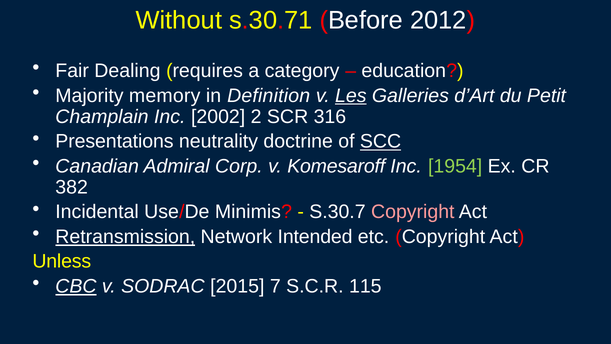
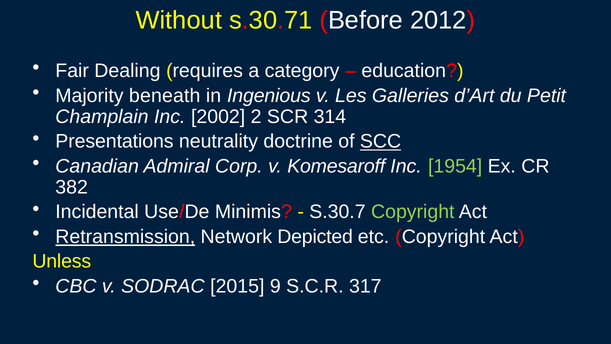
memory: memory -> beneath
Definition: Definition -> Ingenious
Les underline: present -> none
316: 316 -> 314
Copyright at (413, 212) colour: pink -> light green
Intended: Intended -> Depicted
CBC underline: present -> none
7: 7 -> 9
115: 115 -> 317
